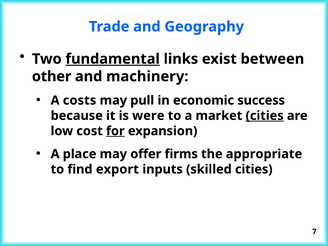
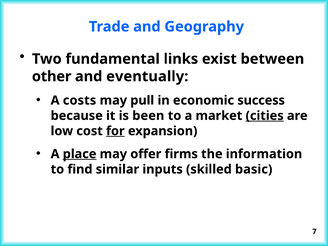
fundamental underline: present -> none
machinery: machinery -> eventually
were: were -> been
place underline: none -> present
appropriate: appropriate -> information
export: export -> similar
skilled cities: cities -> basic
